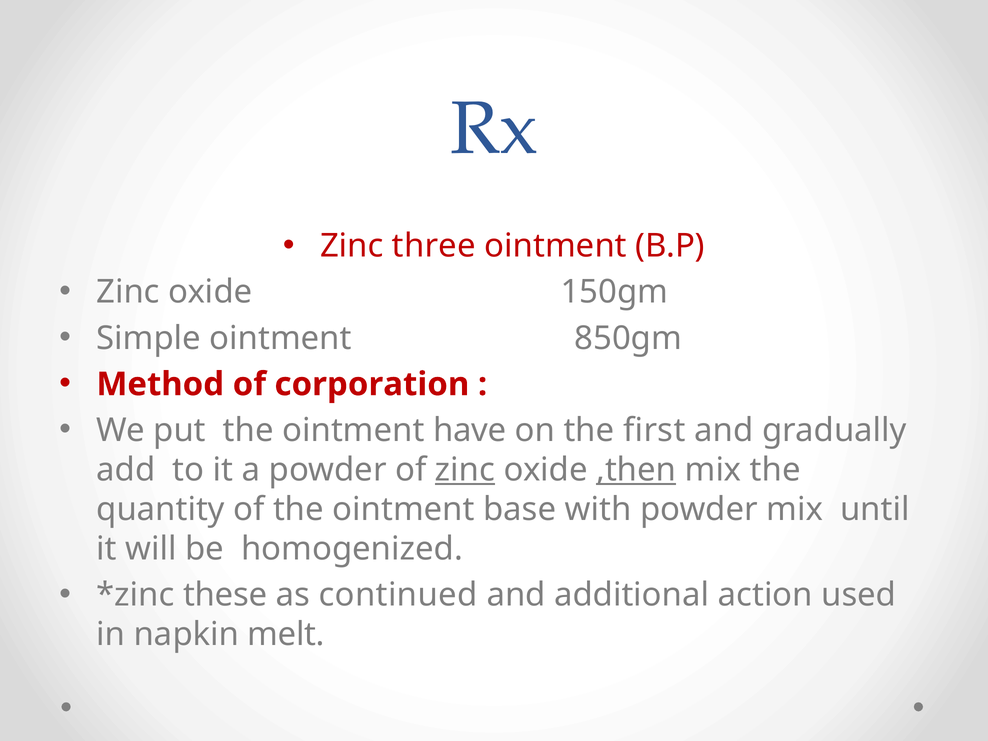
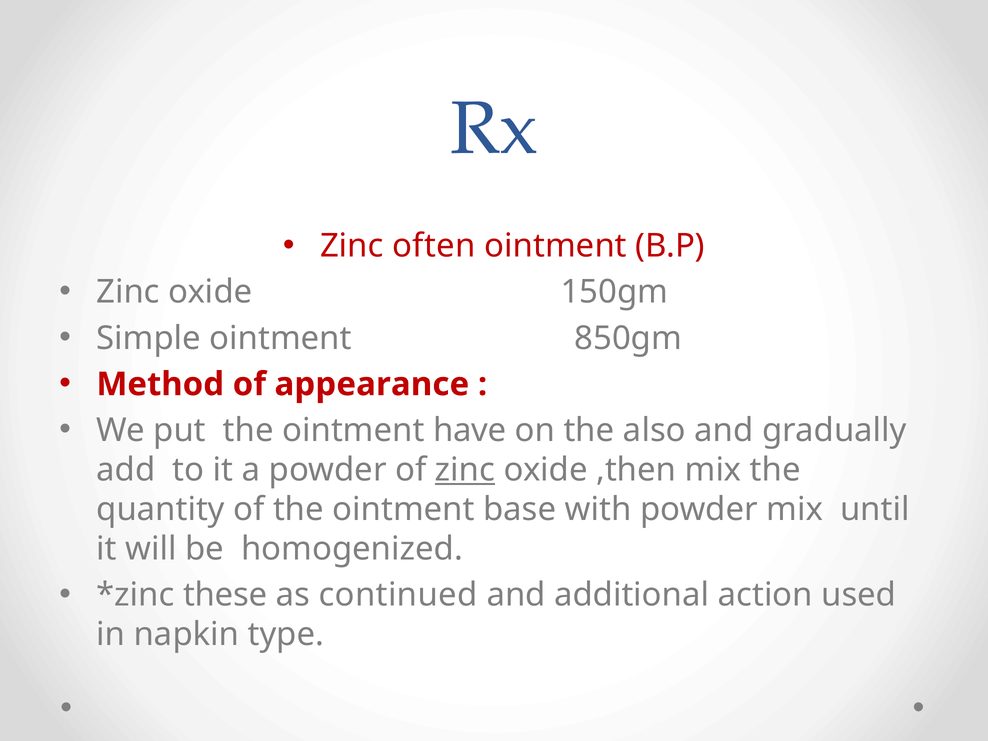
three: three -> often
corporation: corporation -> appearance
first: first -> also
,then underline: present -> none
melt: melt -> type
